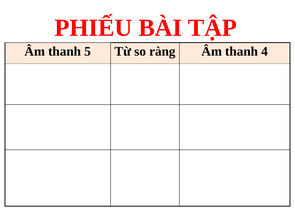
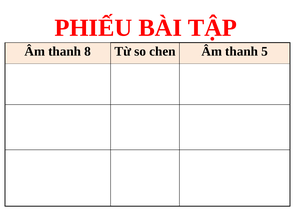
5: 5 -> 8
ràng: ràng -> chen
4: 4 -> 5
